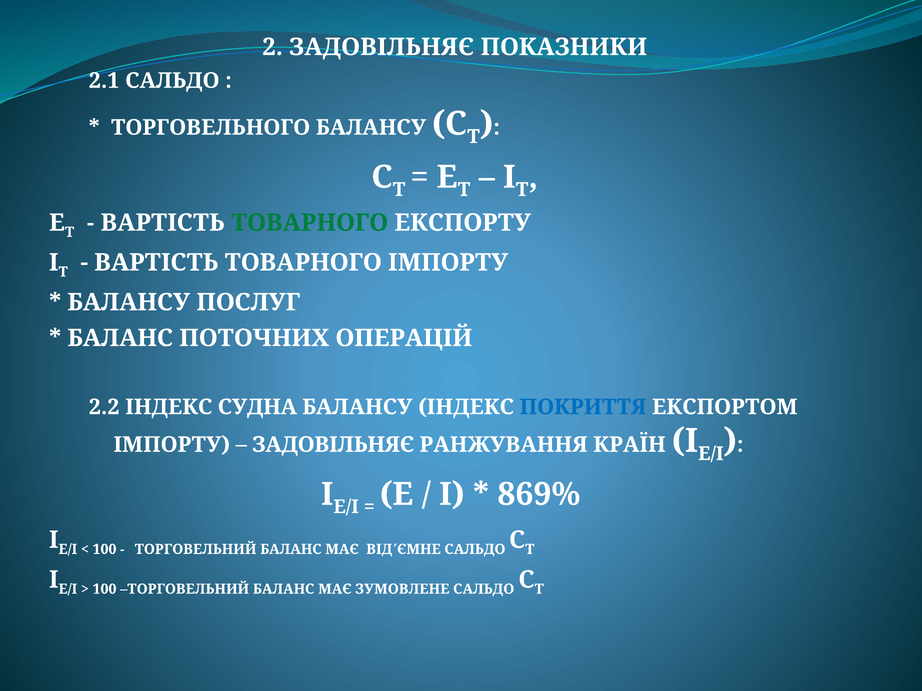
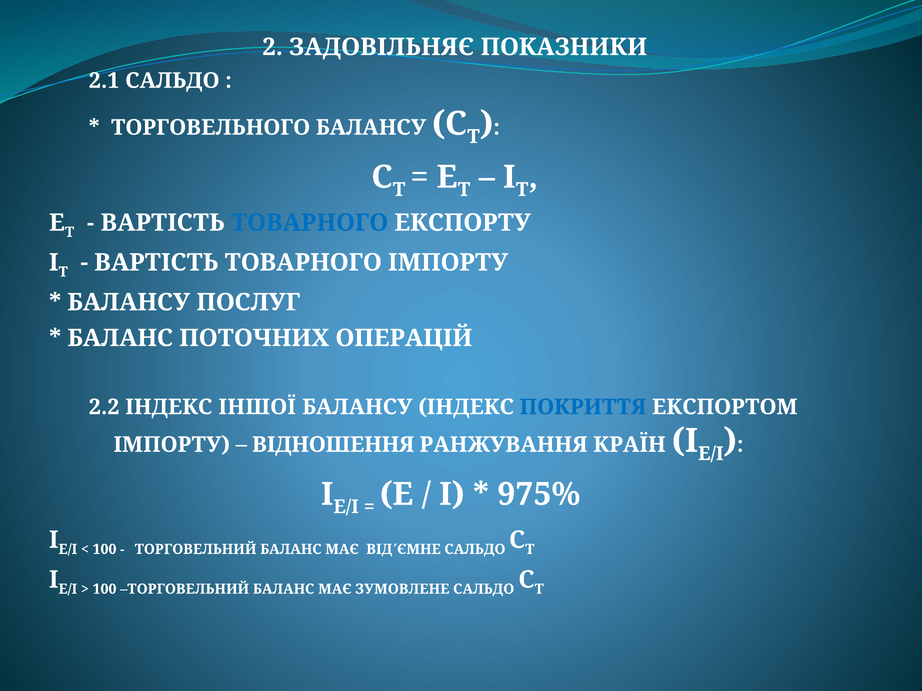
ТОВАРНОГО at (309, 223) colour: green -> blue
СУДНА: СУДНА -> ІНШОЇ
ЗАДОВІЛЬНЯЄ at (333, 445): ЗАДОВІЛЬНЯЄ -> ВІДНОШЕННЯ
869%: 869% -> 975%
